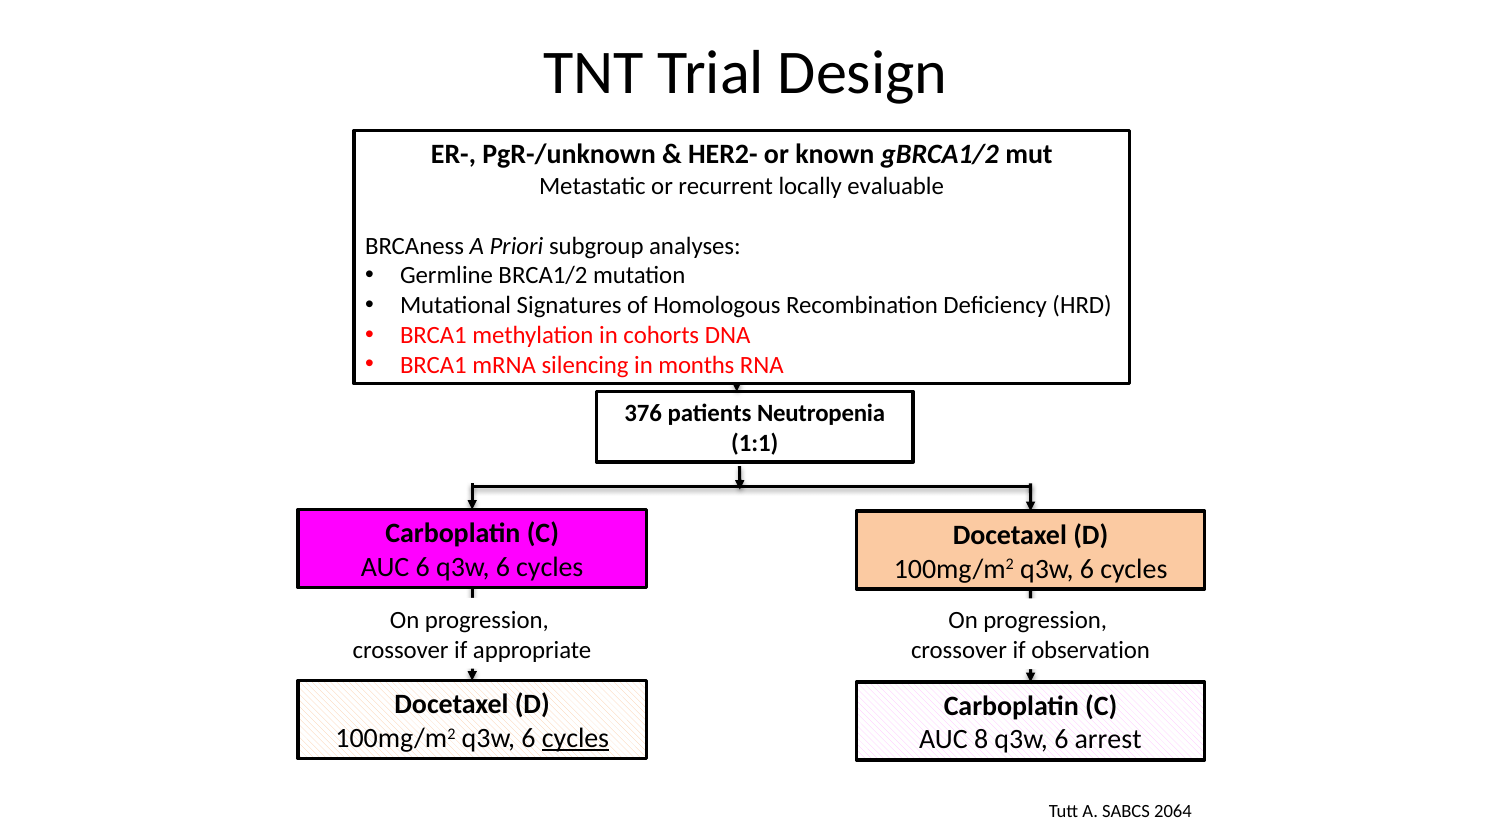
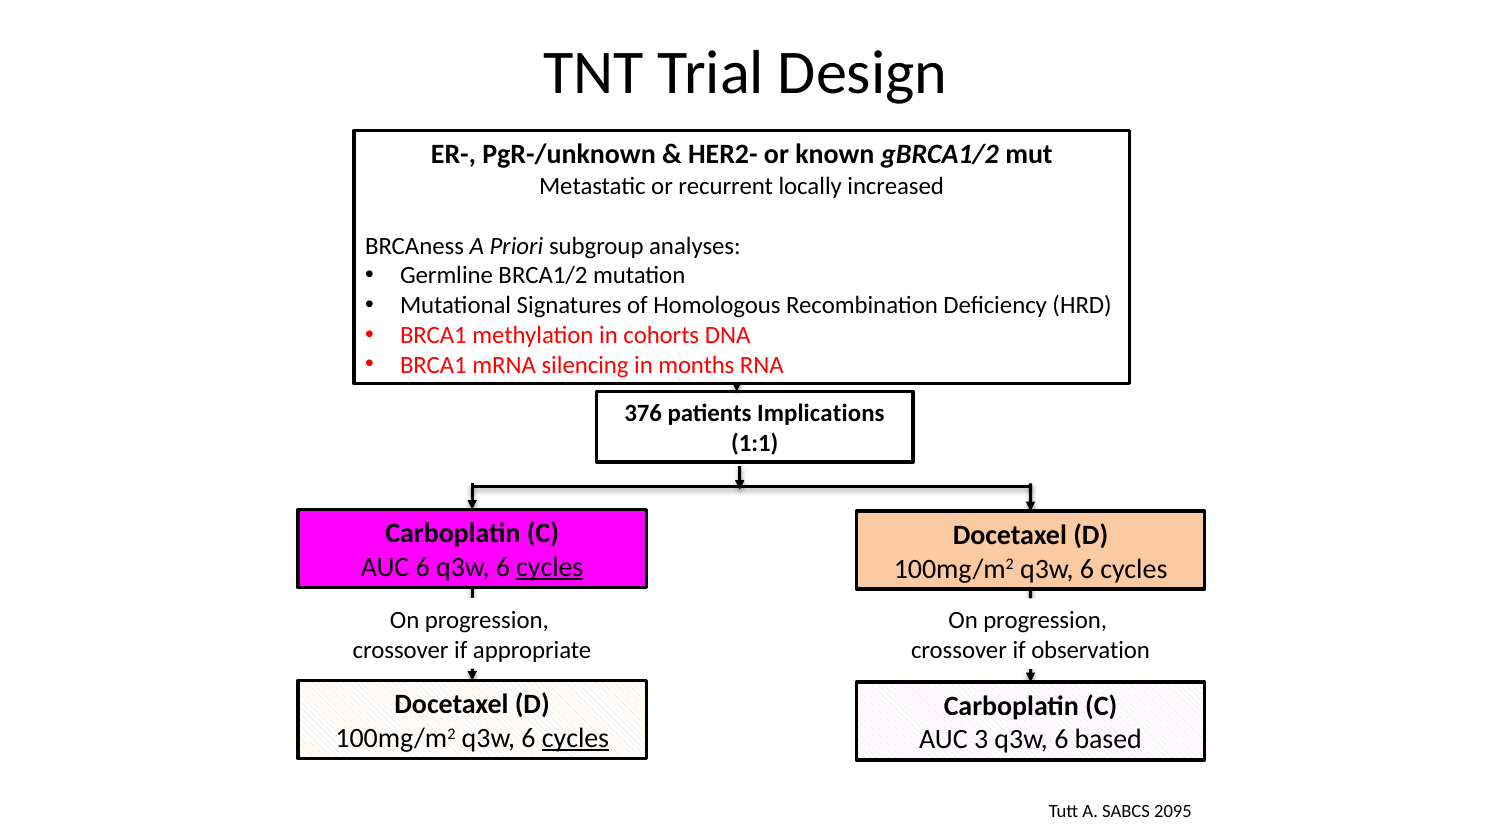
evaluable: evaluable -> increased
Neutropenia: Neutropenia -> Implications
cycles at (550, 567) underline: none -> present
8: 8 -> 3
arrest: arrest -> based
2064: 2064 -> 2095
